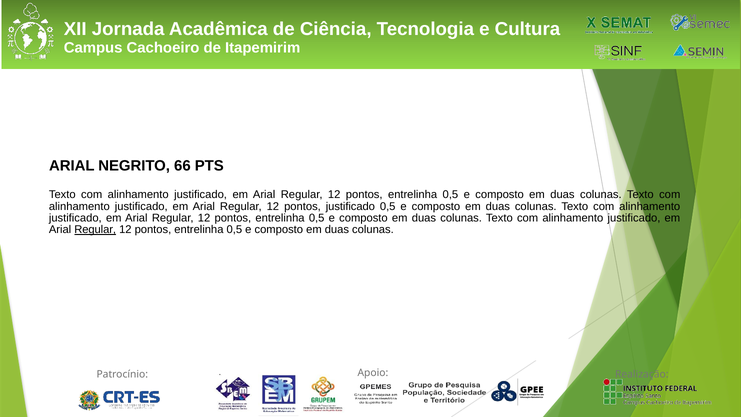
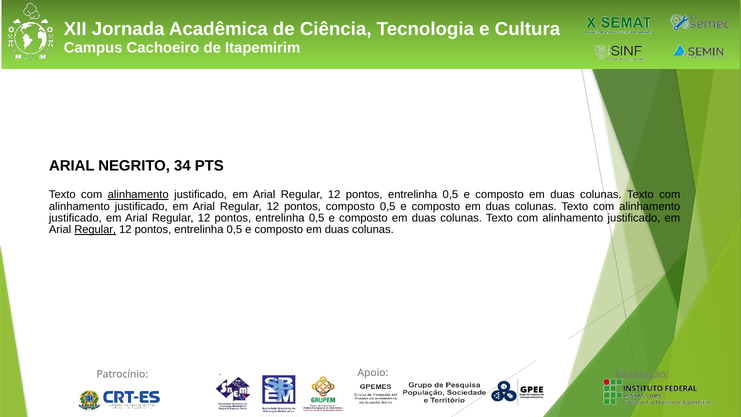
66: 66 -> 34
alinhamento at (138, 195) underline: none -> present
pontos justificado: justificado -> composto
